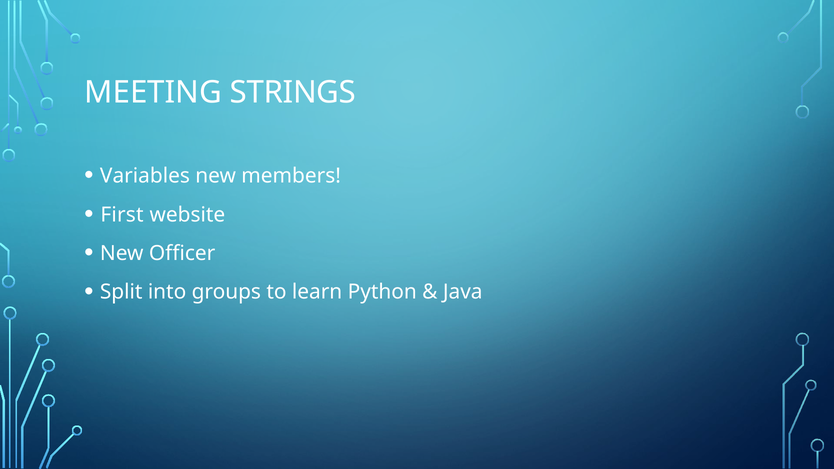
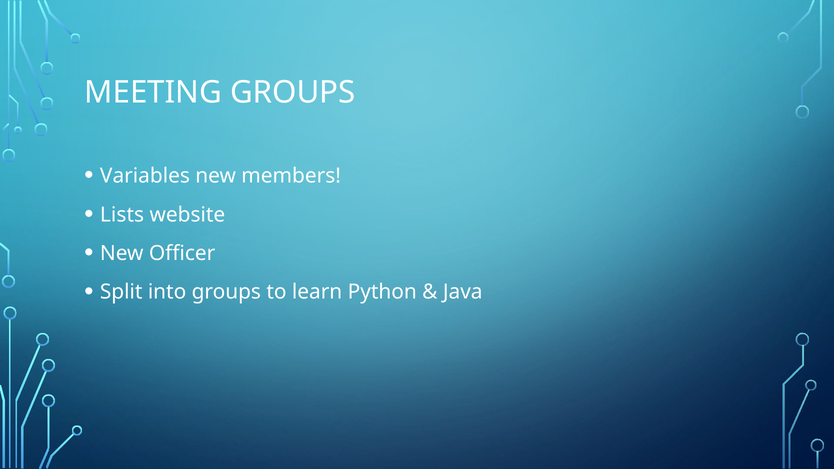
MEETING STRINGS: STRINGS -> GROUPS
First: First -> Lists
